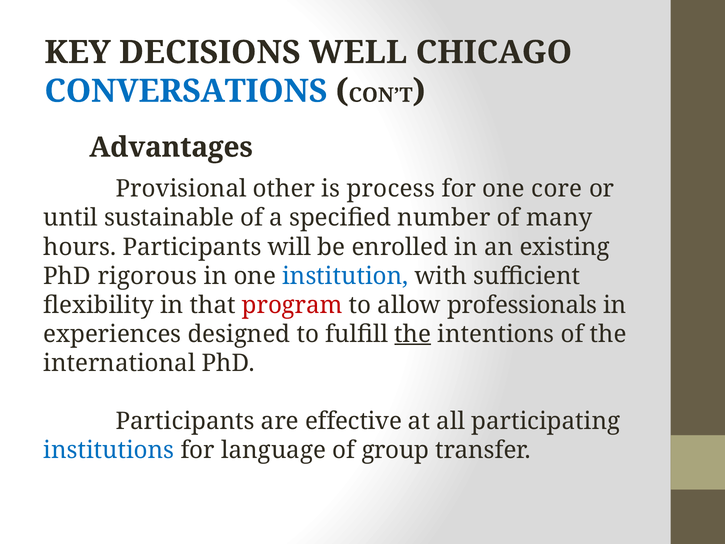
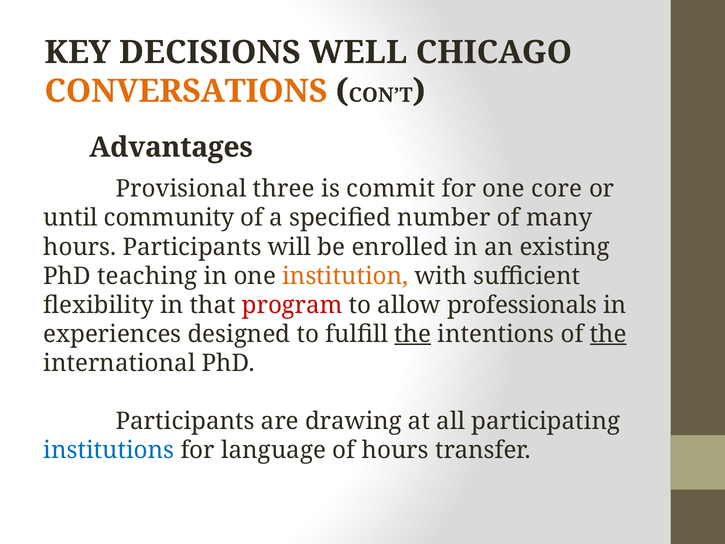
CONVERSATIONS colour: blue -> orange
other: other -> three
process: process -> commit
sustainable: sustainable -> community
rigorous: rigorous -> teaching
institution colour: blue -> orange
the at (608, 334) underline: none -> present
effective: effective -> drawing
of group: group -> hours
